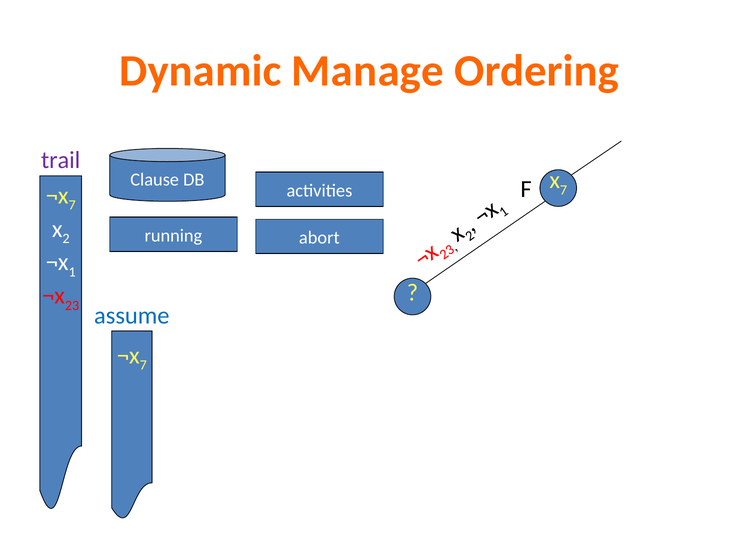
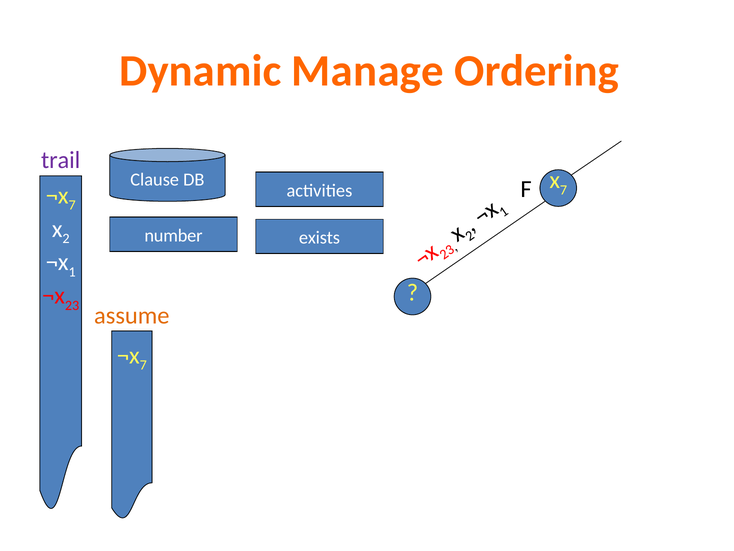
running: running -> number
abort: abort -> exists
assume colour: blue -> orange
